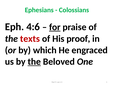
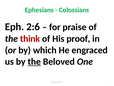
4:6: 4:6 -> 2:6
for underline: present -> none
texts: texts -> think
